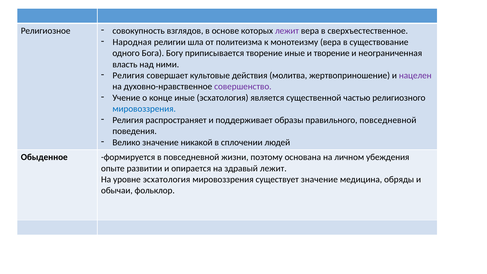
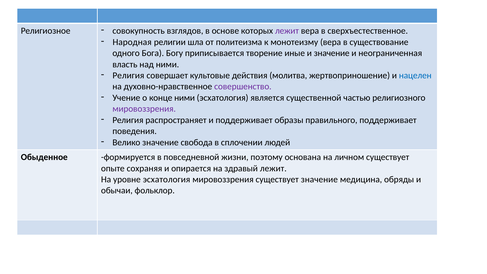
и творение: творение -> значение
нацелен colour: purple -> blue
конце иные: иные -> ними
мировоззрения at (144, 109) colour: blue -> purple
правильного повседневной: повседневной -> поддерживает
никакой: никакой -> свобода
личном убеждения: убеждения -> существует
развитии: развитии -> сохраняя
